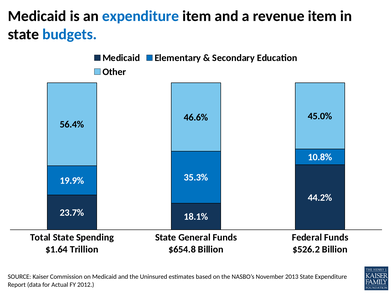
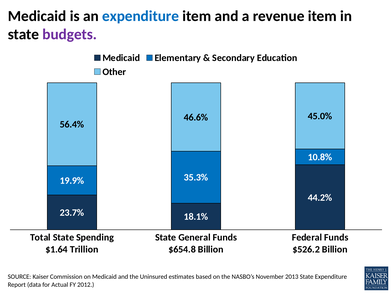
budgets colour: blue -> purple
